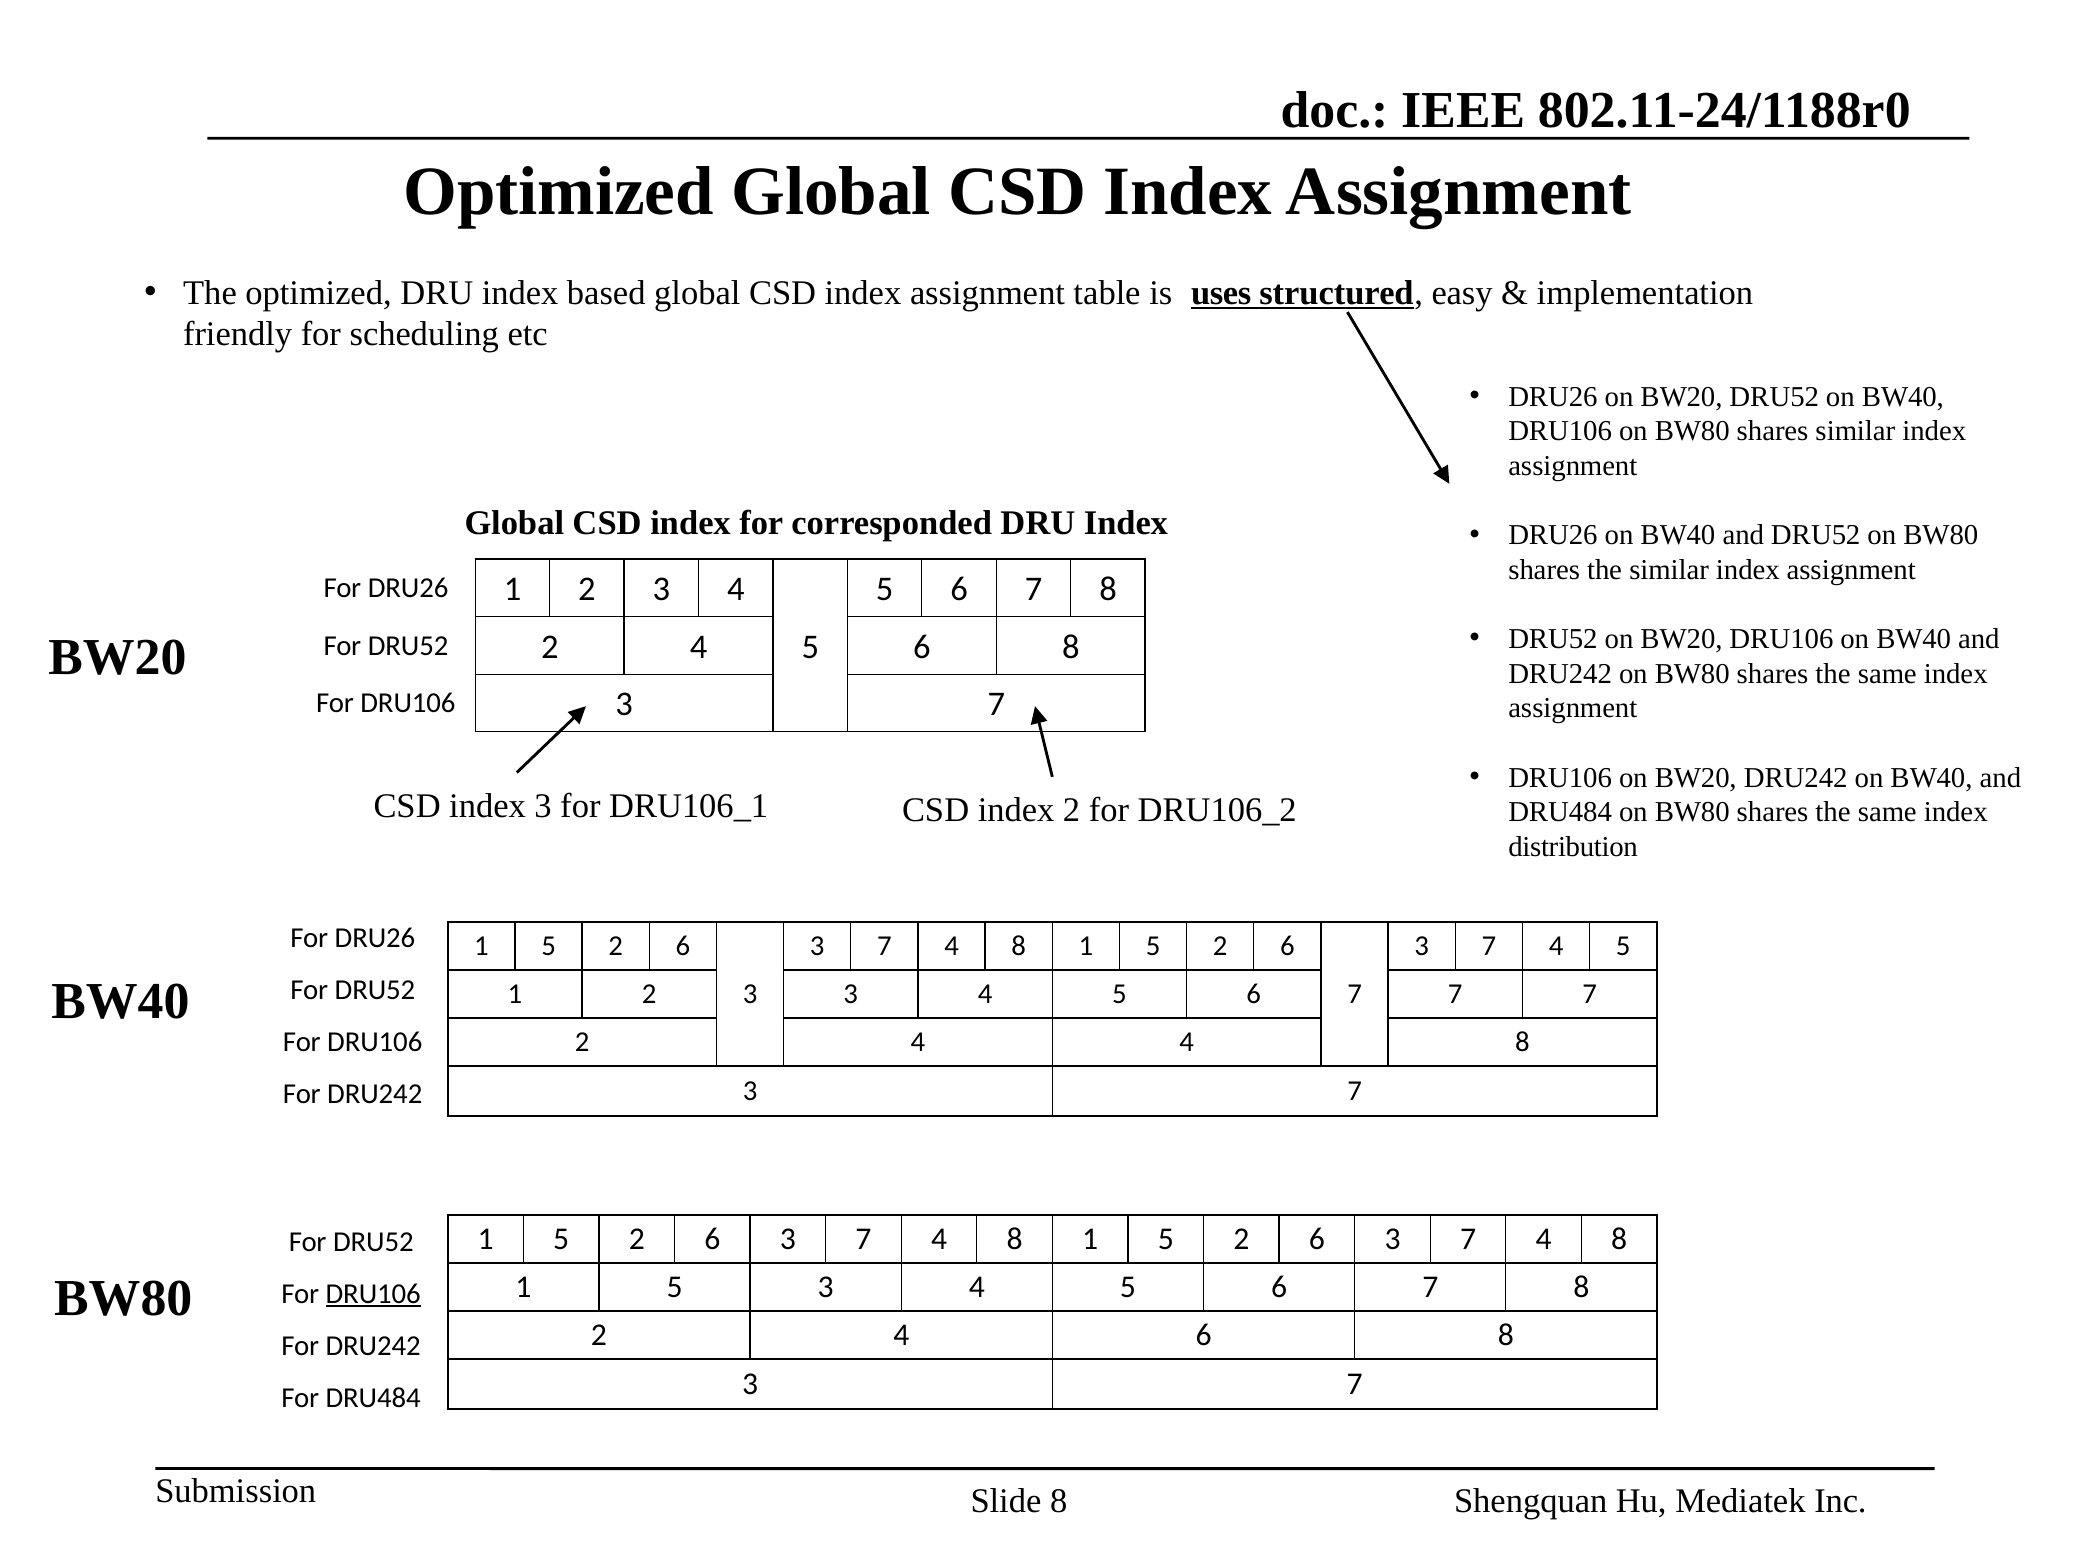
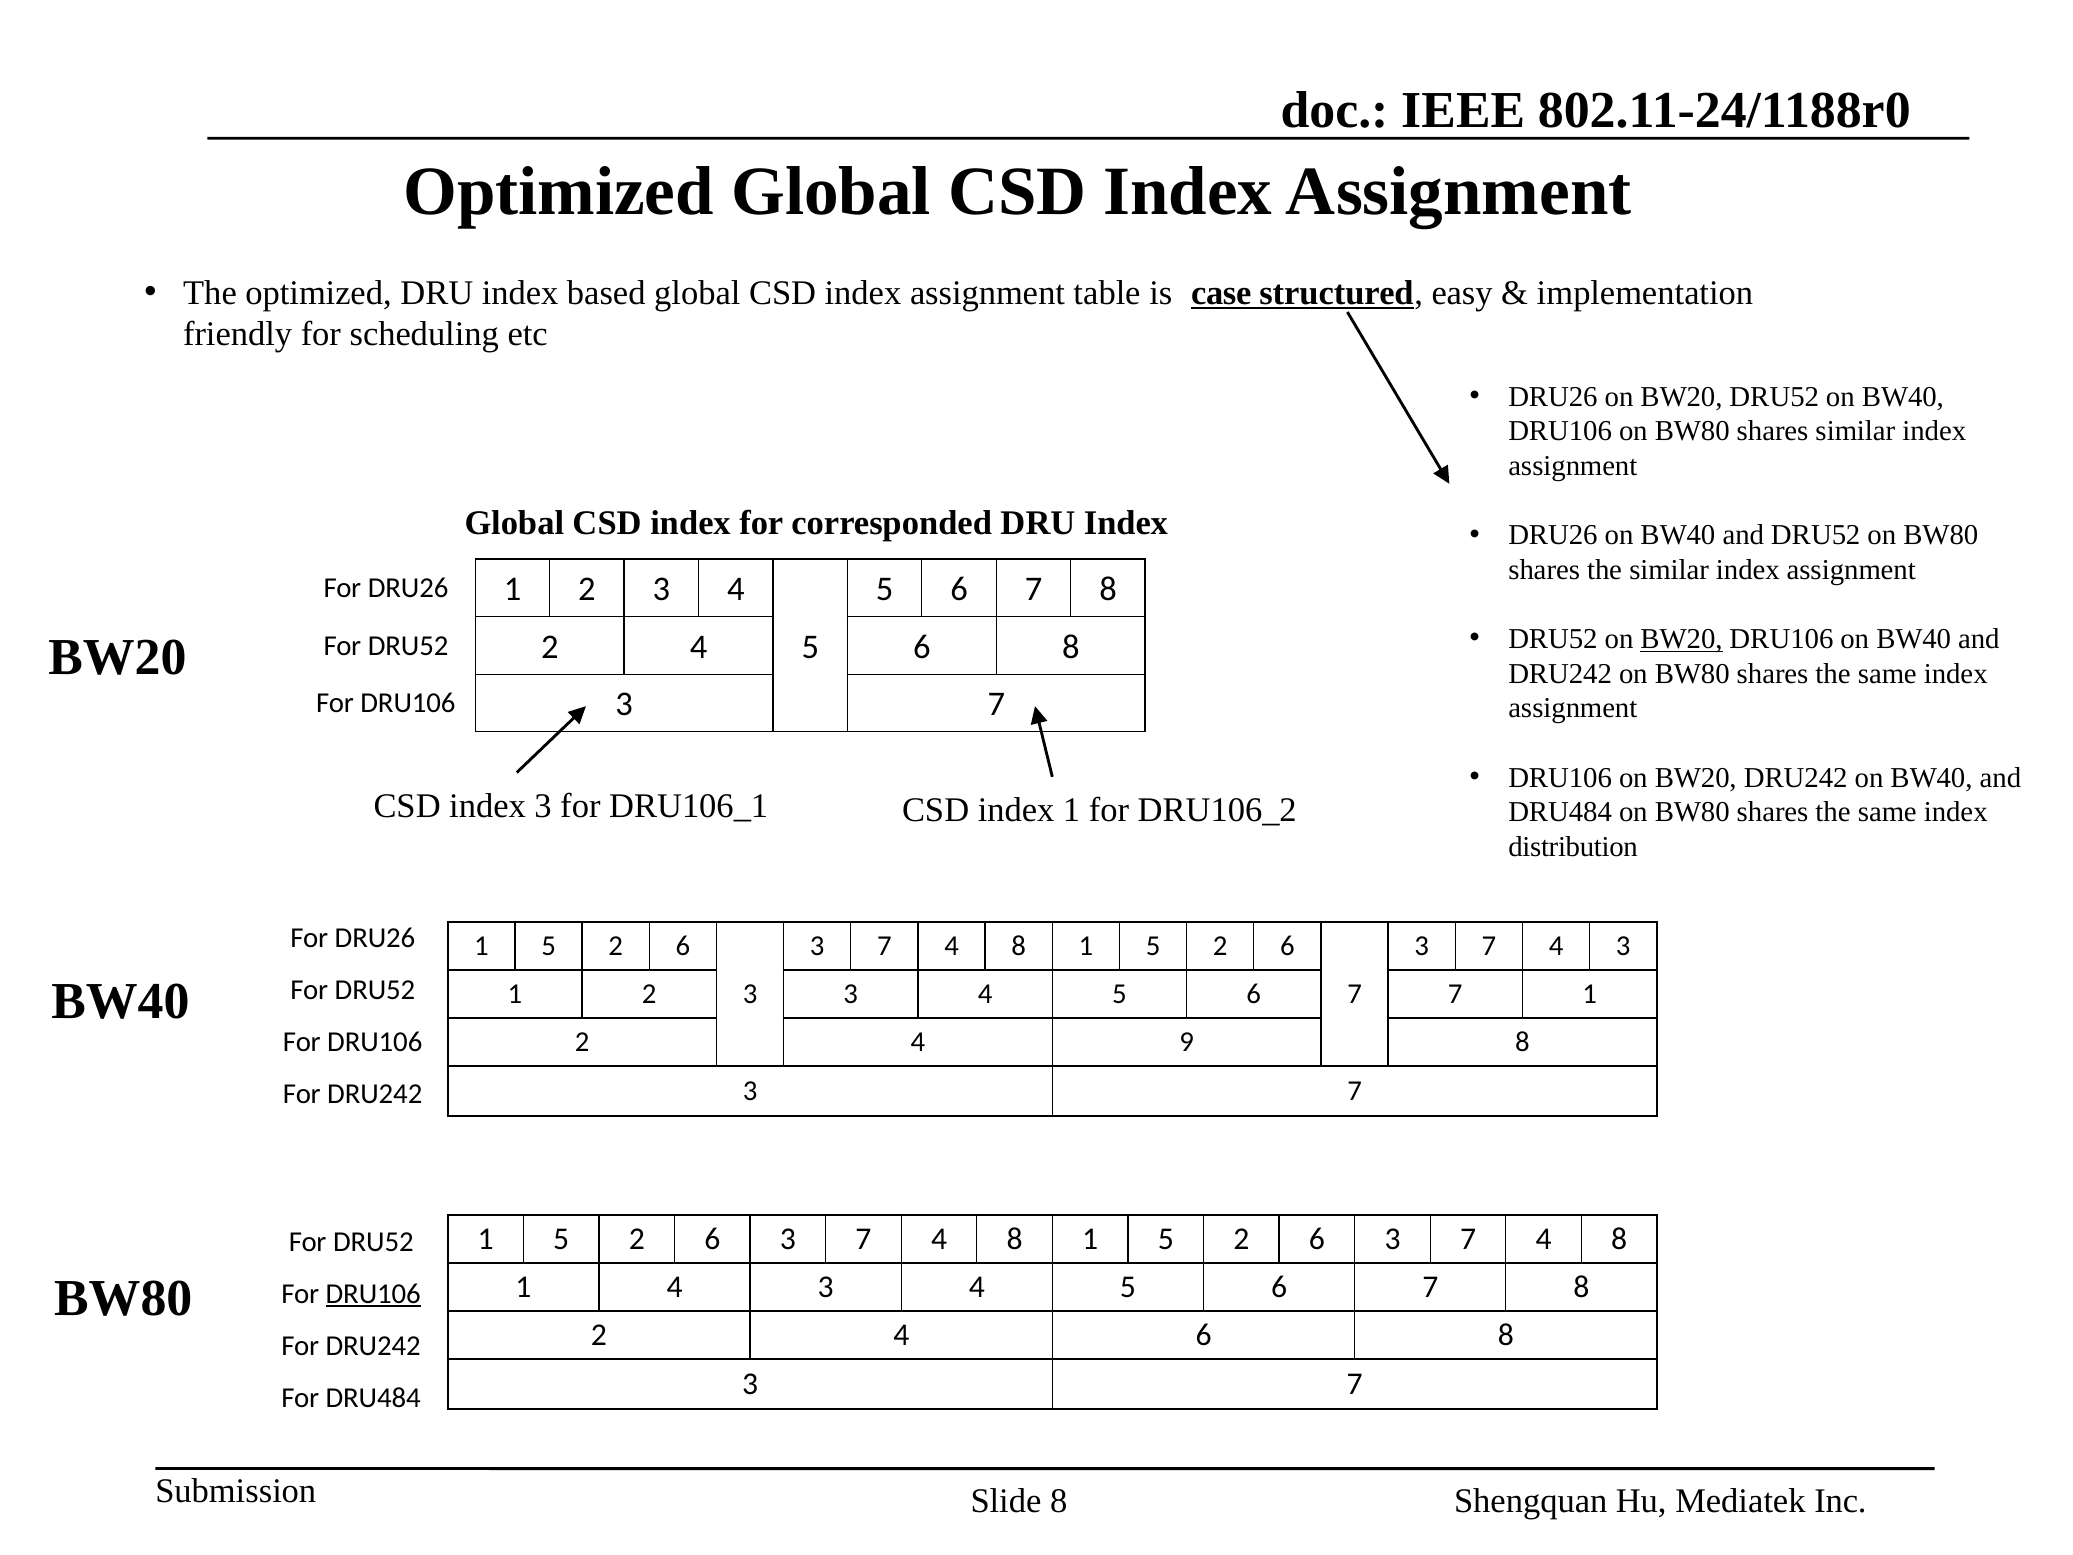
uses: uses -> case
BW20 at (1682, 639) underline: none -> present
index 2: 2 -> 1
7 4 5: 5 -> 3
6 7 7: 7 -> 1
4 4: 4 -> 9
5 at (675, 1287): 5 -> 4
